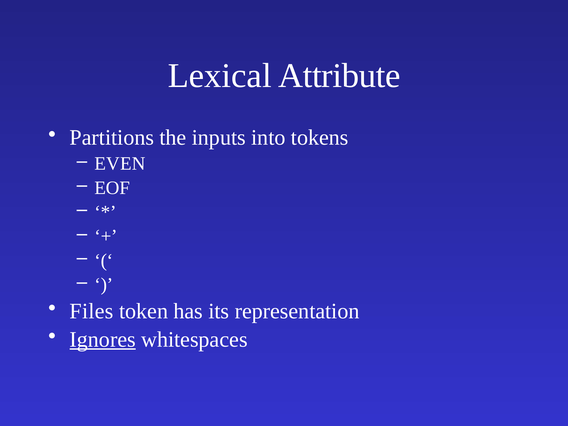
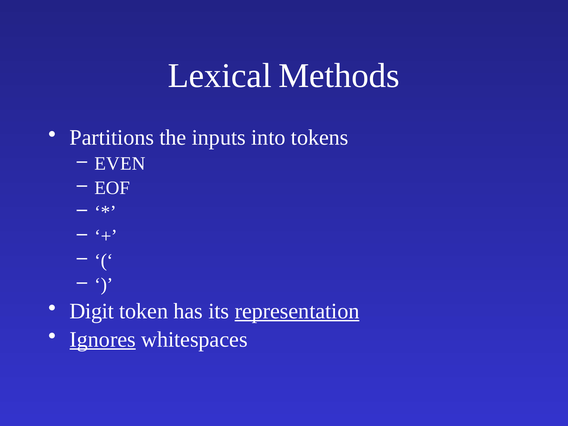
Attribute: Attribute -> Methods
Files: Files -> Digit
representation underline: none -> present
